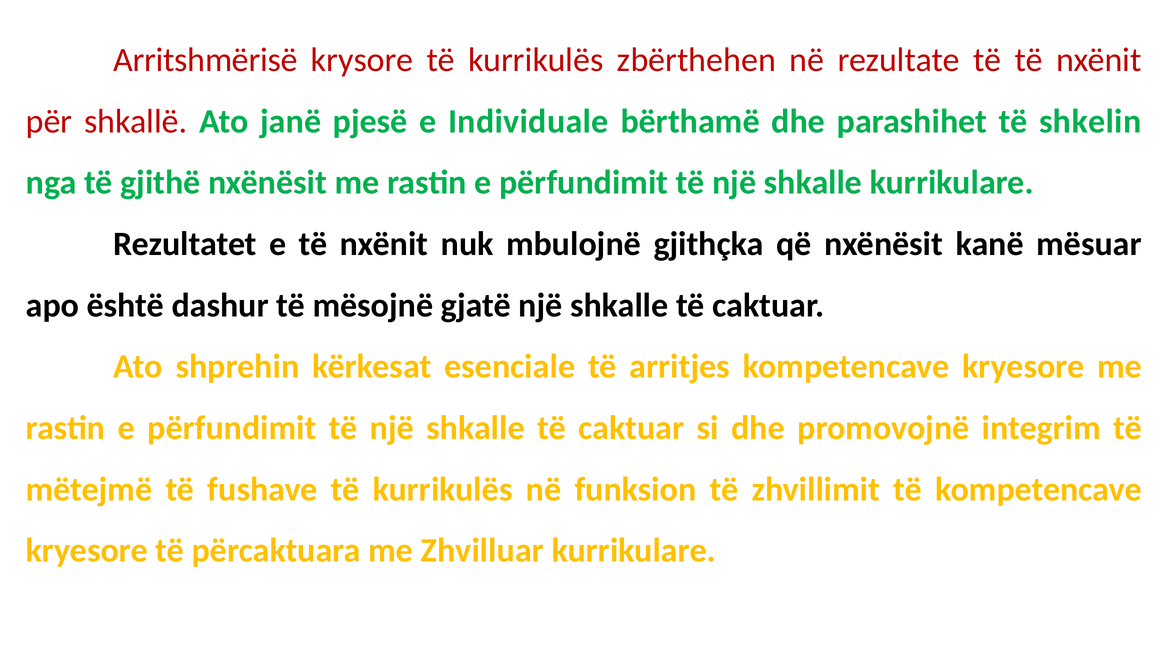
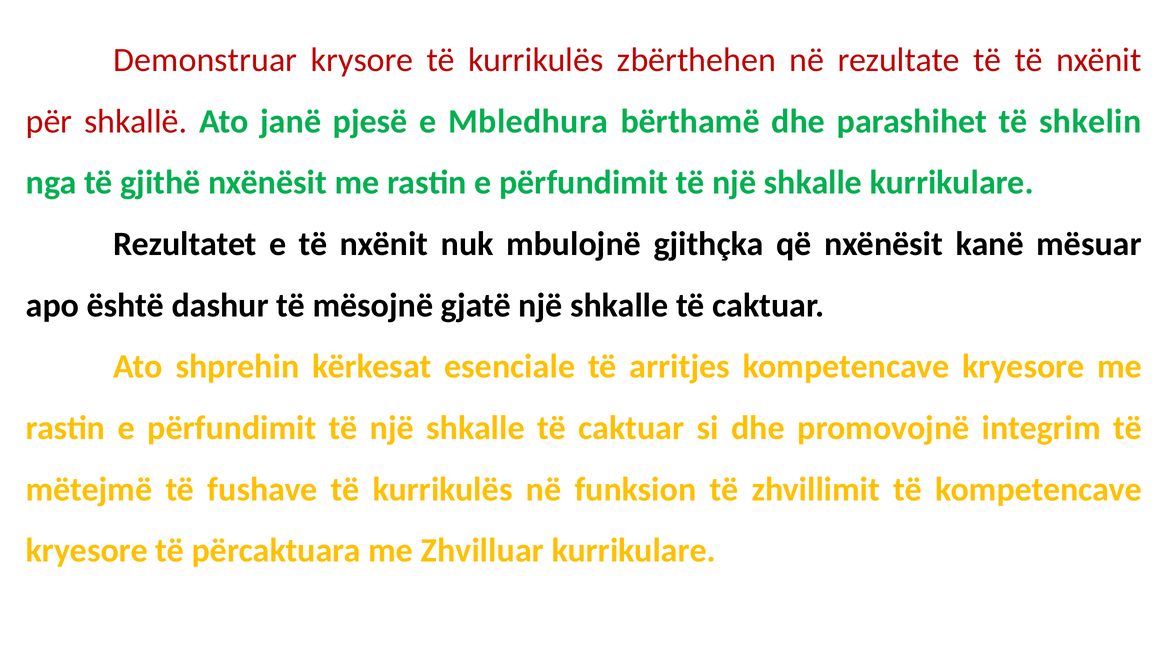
Arritshmërisë: Arritshmërisë -> Demonstruar
Individuale: Individuale -> Mbledhura
